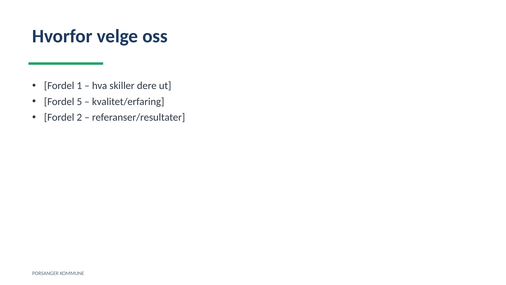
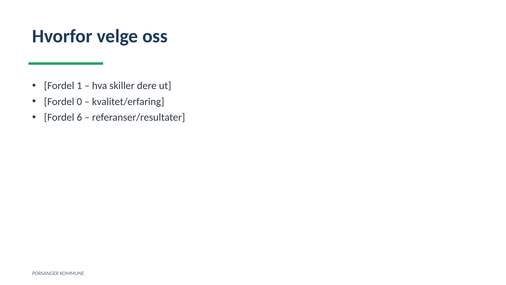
5: 5 -> 0
2: 2 -> 6
